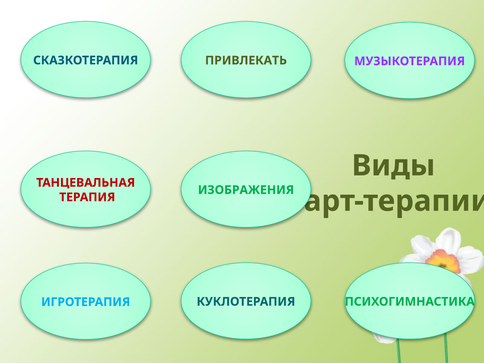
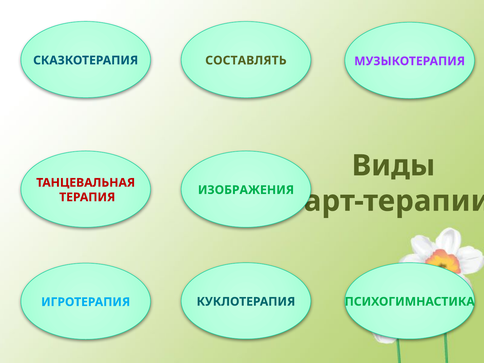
ПРИВЛЕКАТЬ: ПРИВЛЕКАТЬ -> СОСТАВЛЯТЬ
